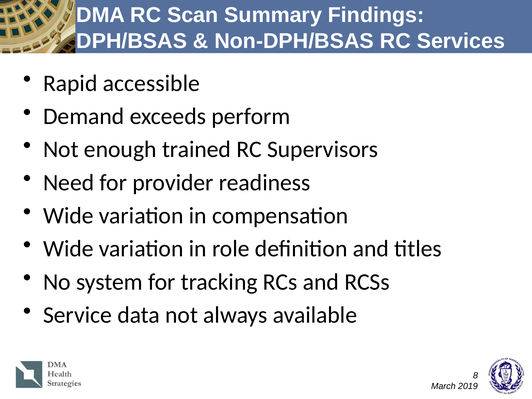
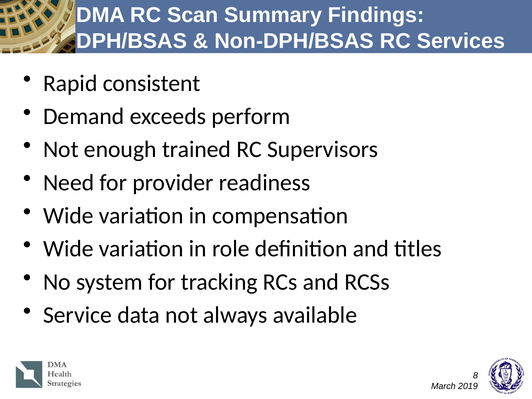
accessible: accessible -> consistent
